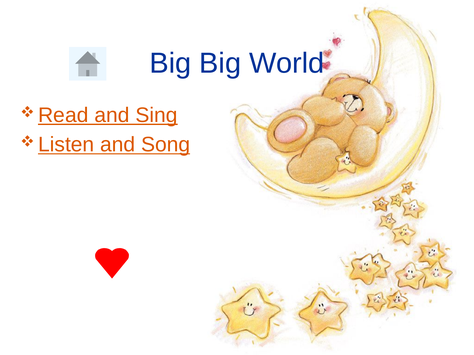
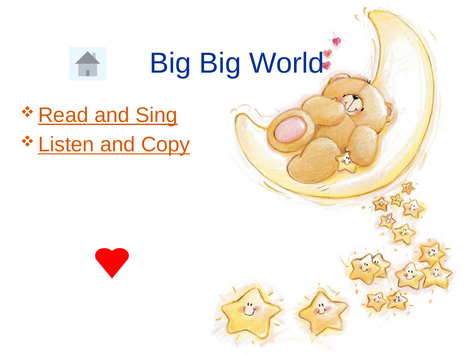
Song: Song -> Copy
